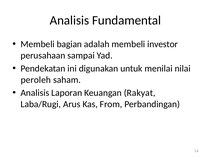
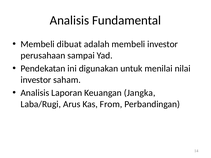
bagian: bagian -> dibuat
peroleh at (36, 80): peroleh -> investor
Rakyat: Rakyat -> Jangka
